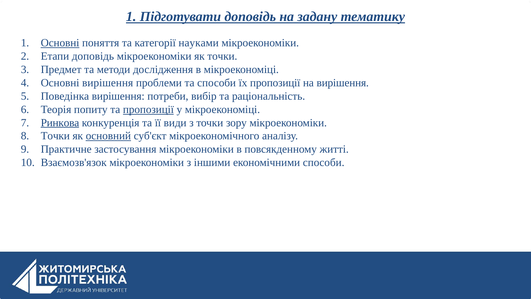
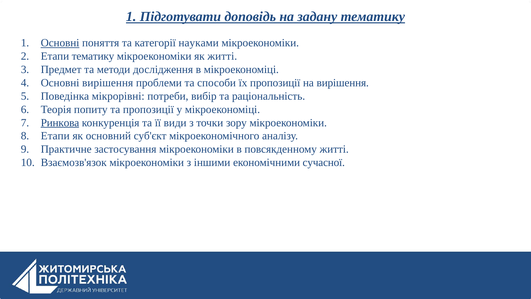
Етапи доповідь: доповідь -> тематику
як точки: точки -> житті
Поведінка вирішення: вирішення -> мікрорівні
пропозиції at (148, 109) underline: present -> none
Точки at (55, 136): Точки -> Етапи
основний underline: present -> none
економічними способи: способи -> сучасної
